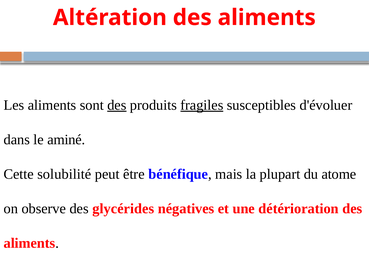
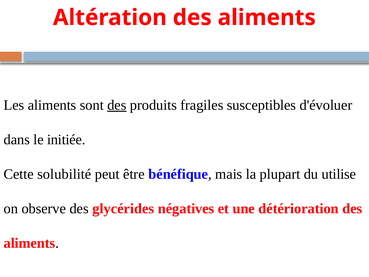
fragiles underline: present -> none
aminé: aminé -> initiée
atome: atome -> utilise
